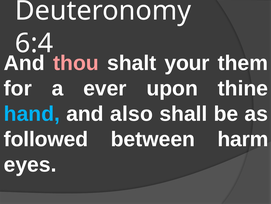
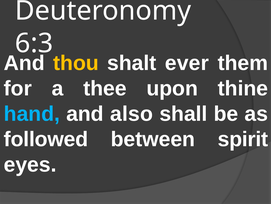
6:4: 6:4 -> 6:3
thou colour: pink -> yellow
your: your -> ever
ever: ever -> thee
harm: harm -> spirit
